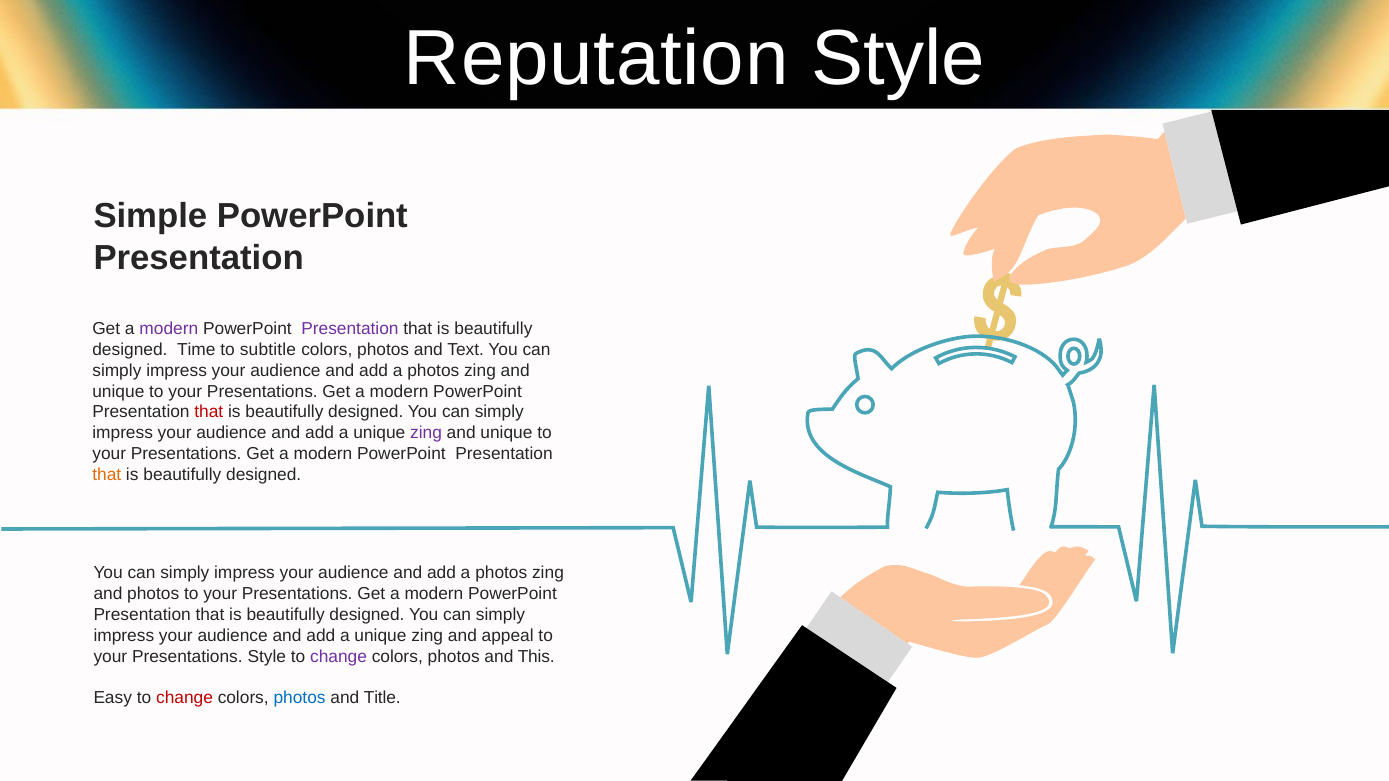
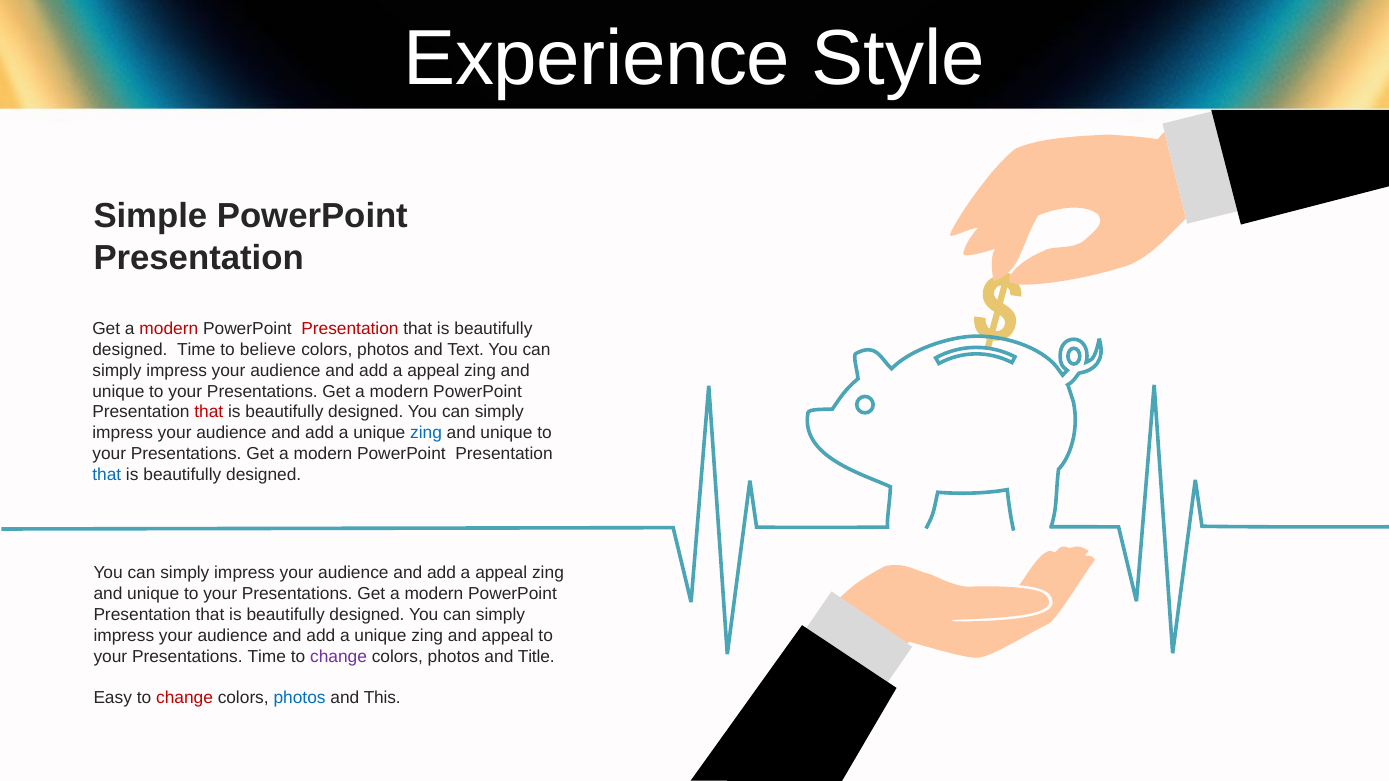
Reputation: Reputation -> Experience
modern at (169, 329) colour: purple -> red
Presentation at (350, 329) colour: purple -> red
subtitle: subtitle -> believe
photos at (433, 371): photos -> appeal
zing at (426, 433) colour: purple -> blue
that at (107, 475) colour: orange -> blue
photos at (501, 573): photos -> appeal
photos at (153, 594): photos -> unique
Presentations Style: Style -> Time
This: This -> Title
Title: Title -> This
